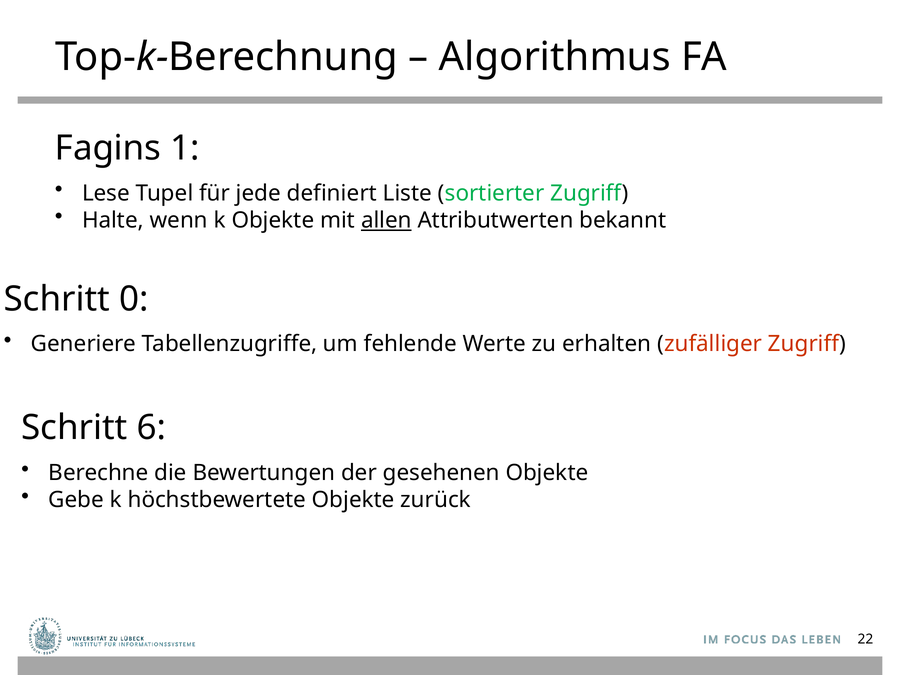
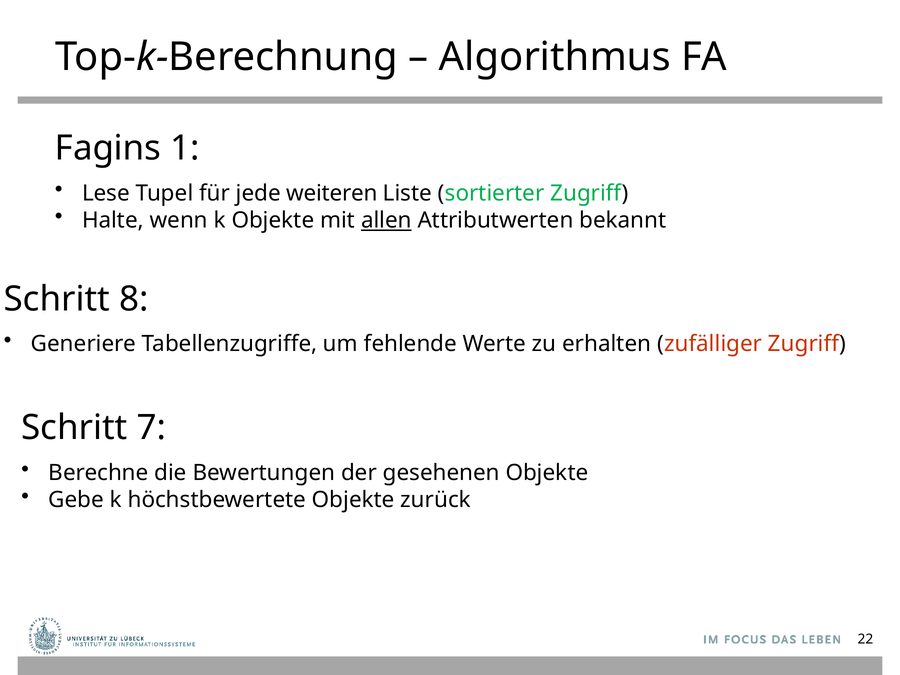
definiert: definiert -> weiteren
0: 0 -> 8
6: 6 -> 7
